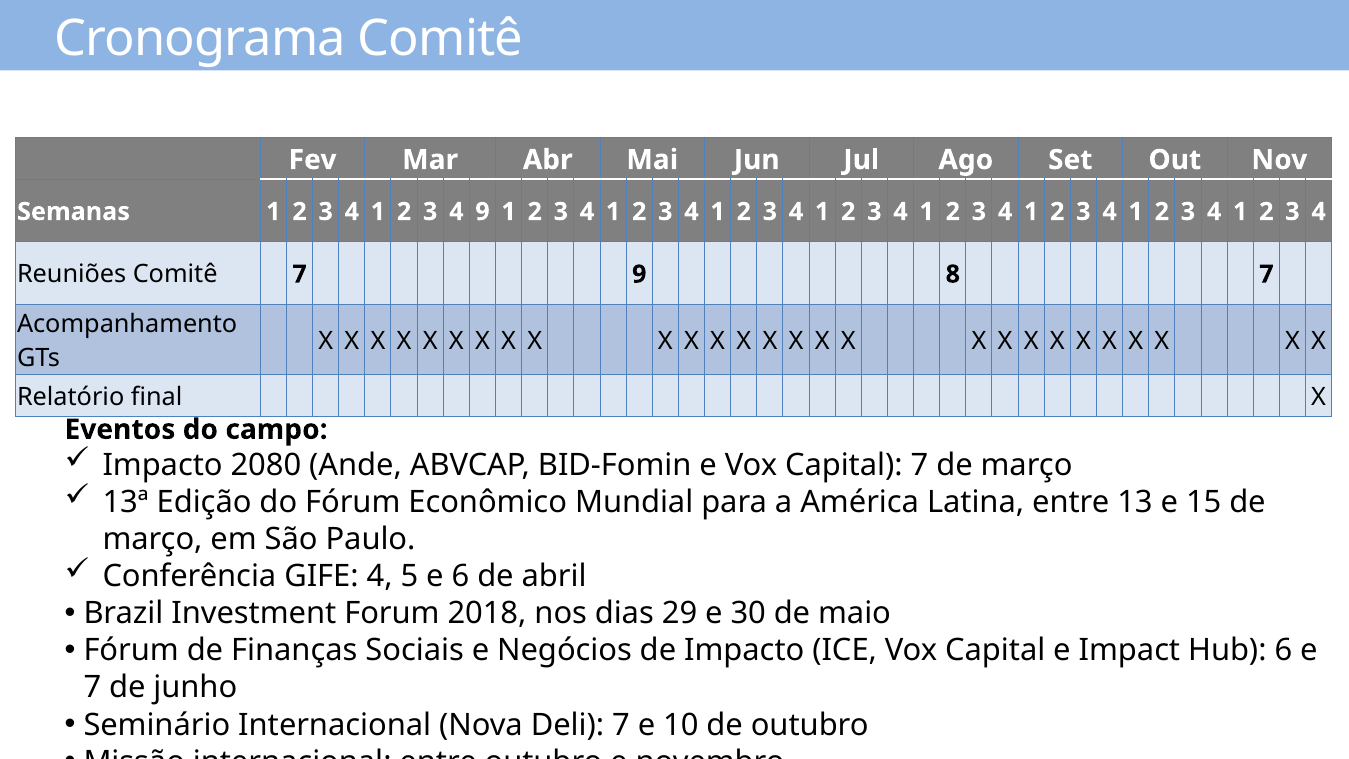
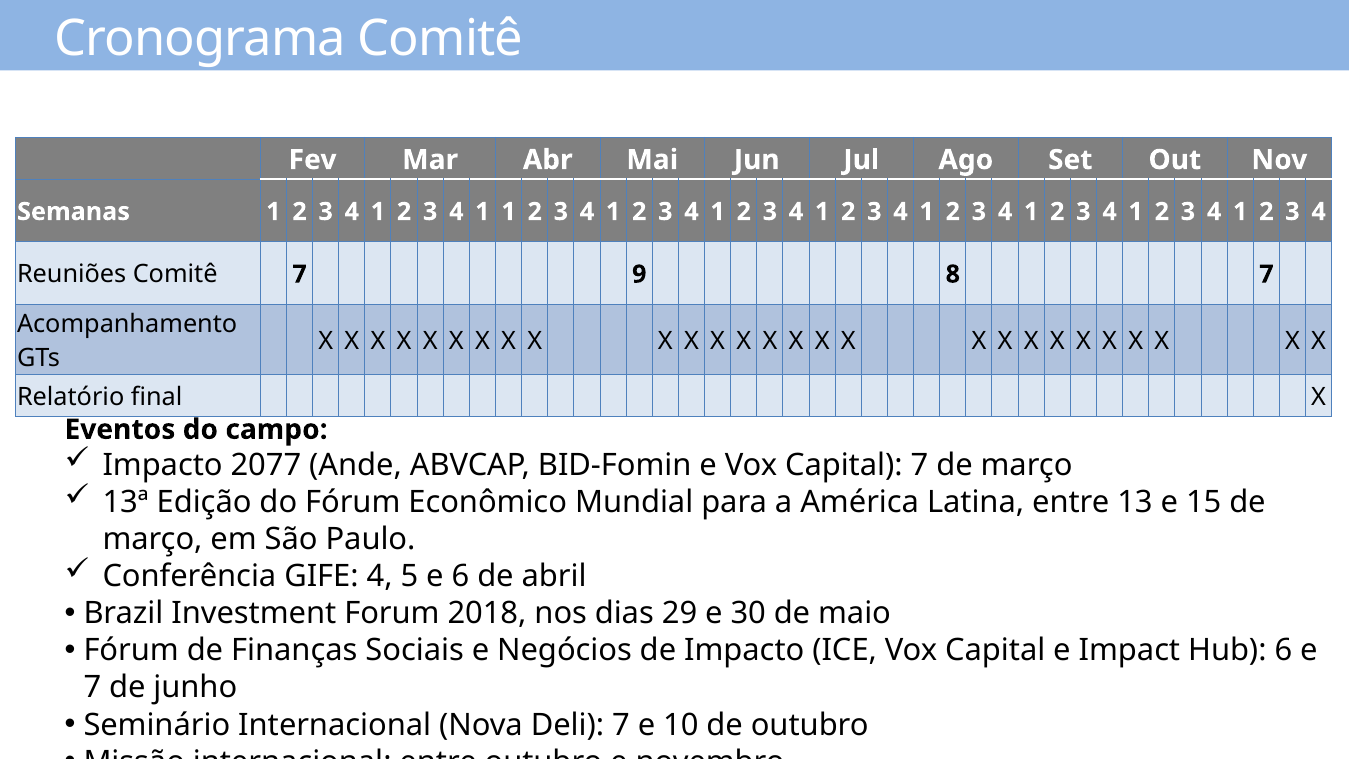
9 at (482, 212): 9 -> 1
2080: 2080 -> 2077
